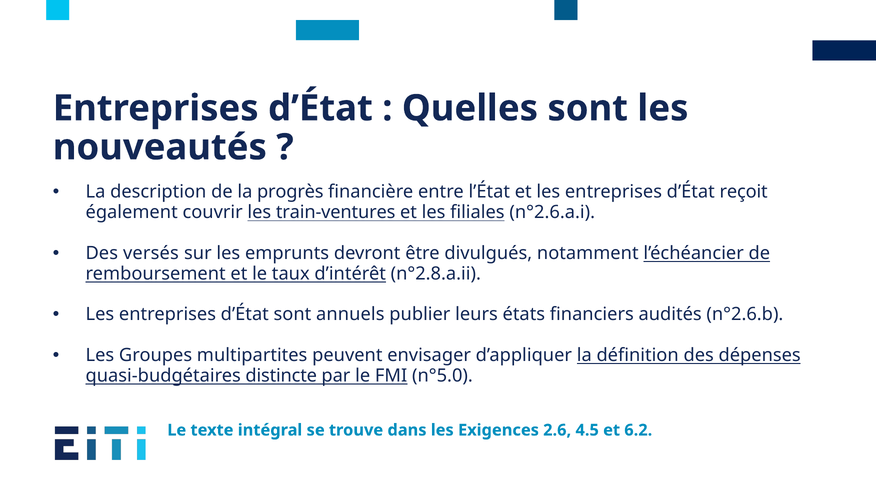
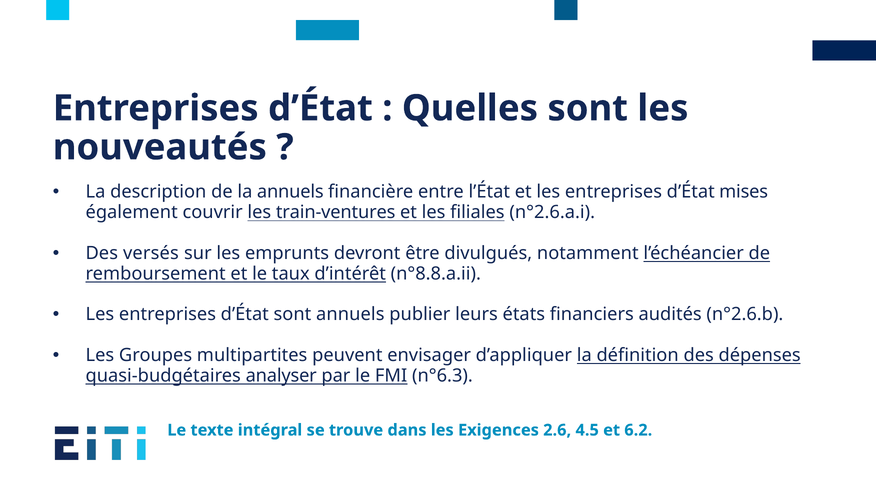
la progrès: progrès -> annuels
reçoit: reçoit -> mises
n°2.8.a.ii: n°2.8.a.ii -> n°8.8.a.ii
distincte: distincte -> analyser
n°5.0: n°5.0 -> n°6.3
